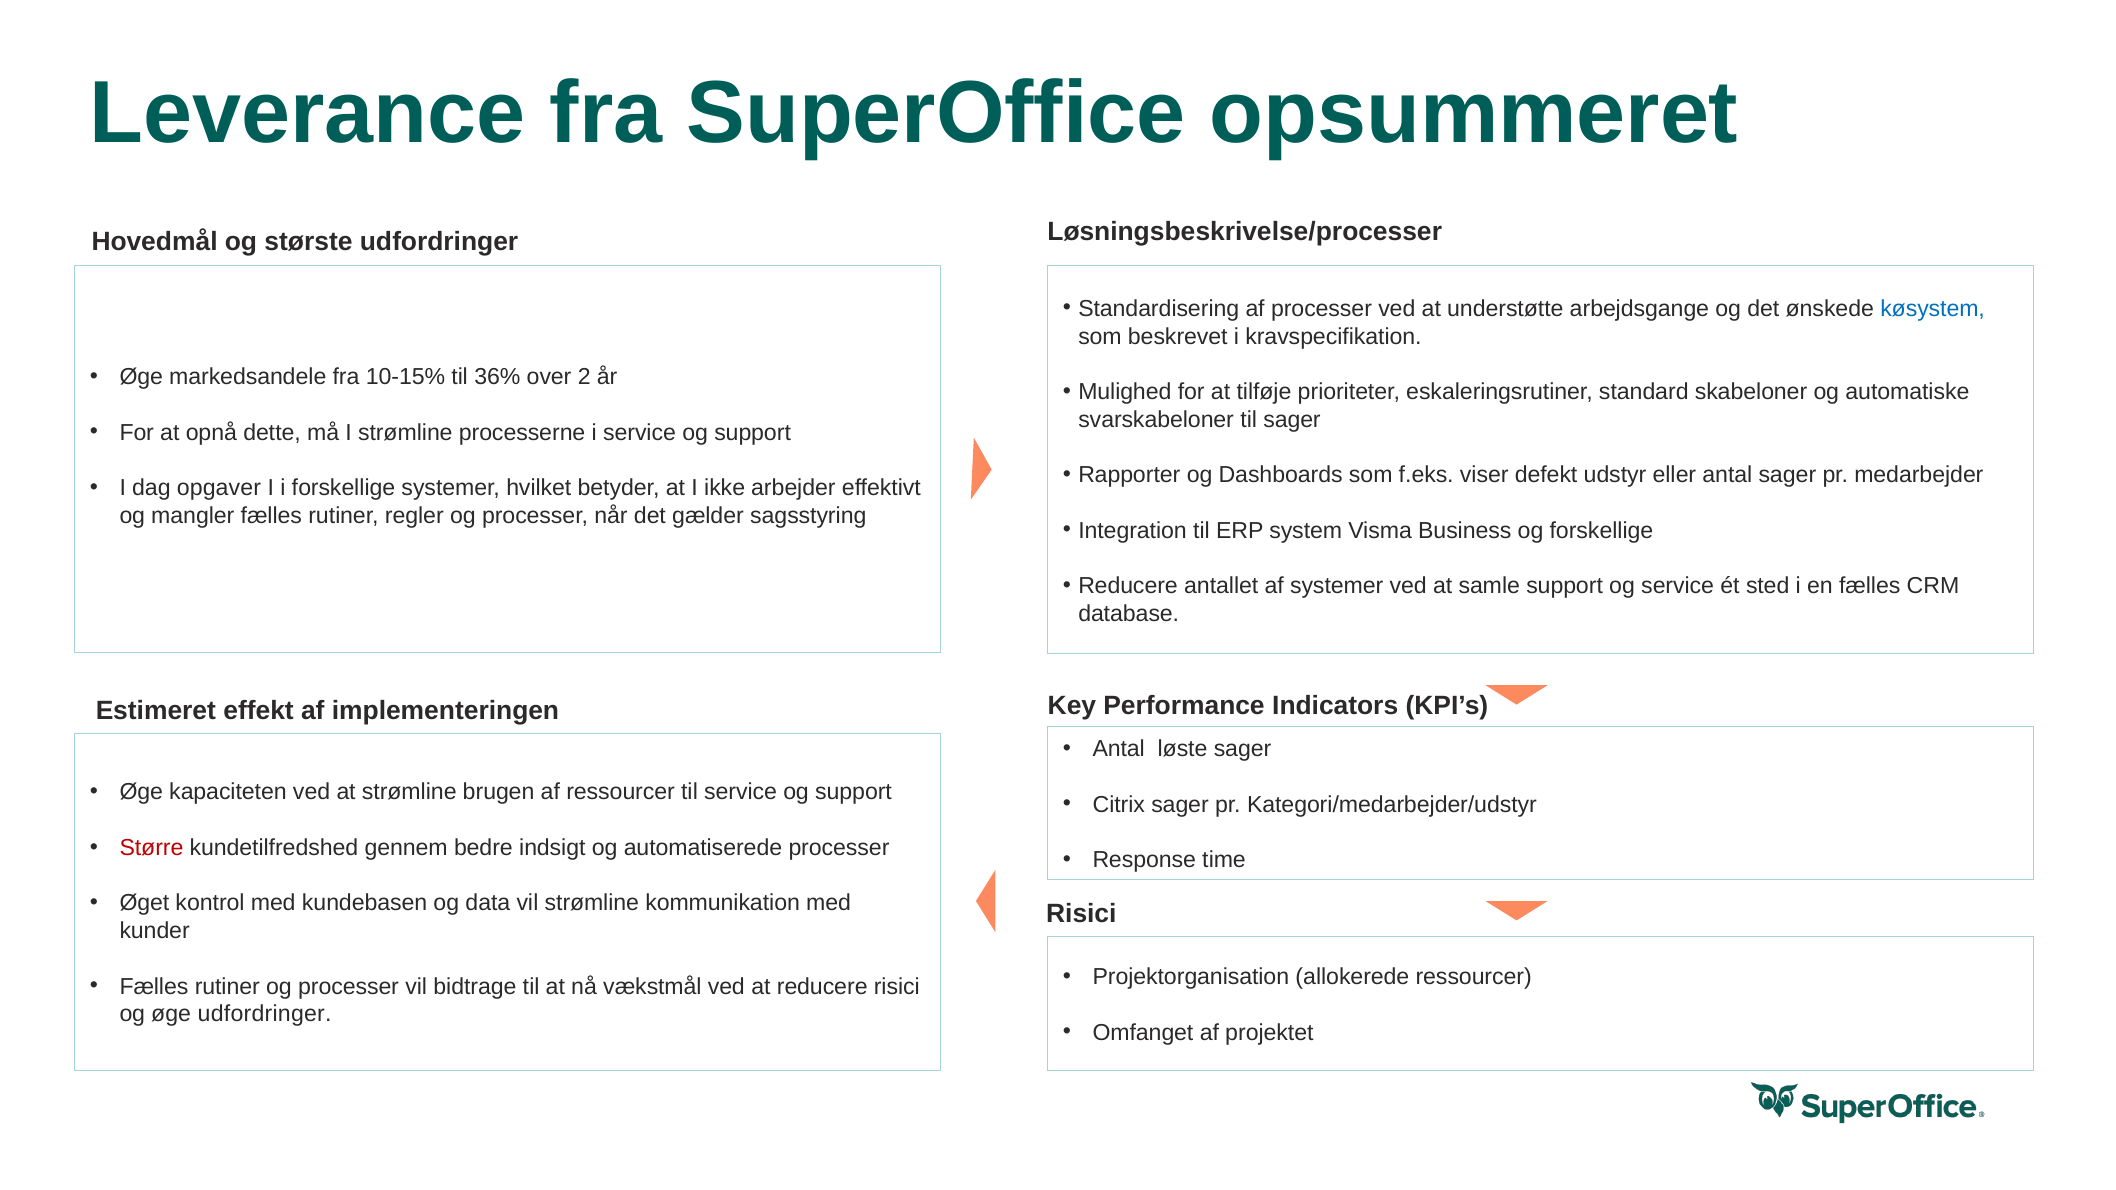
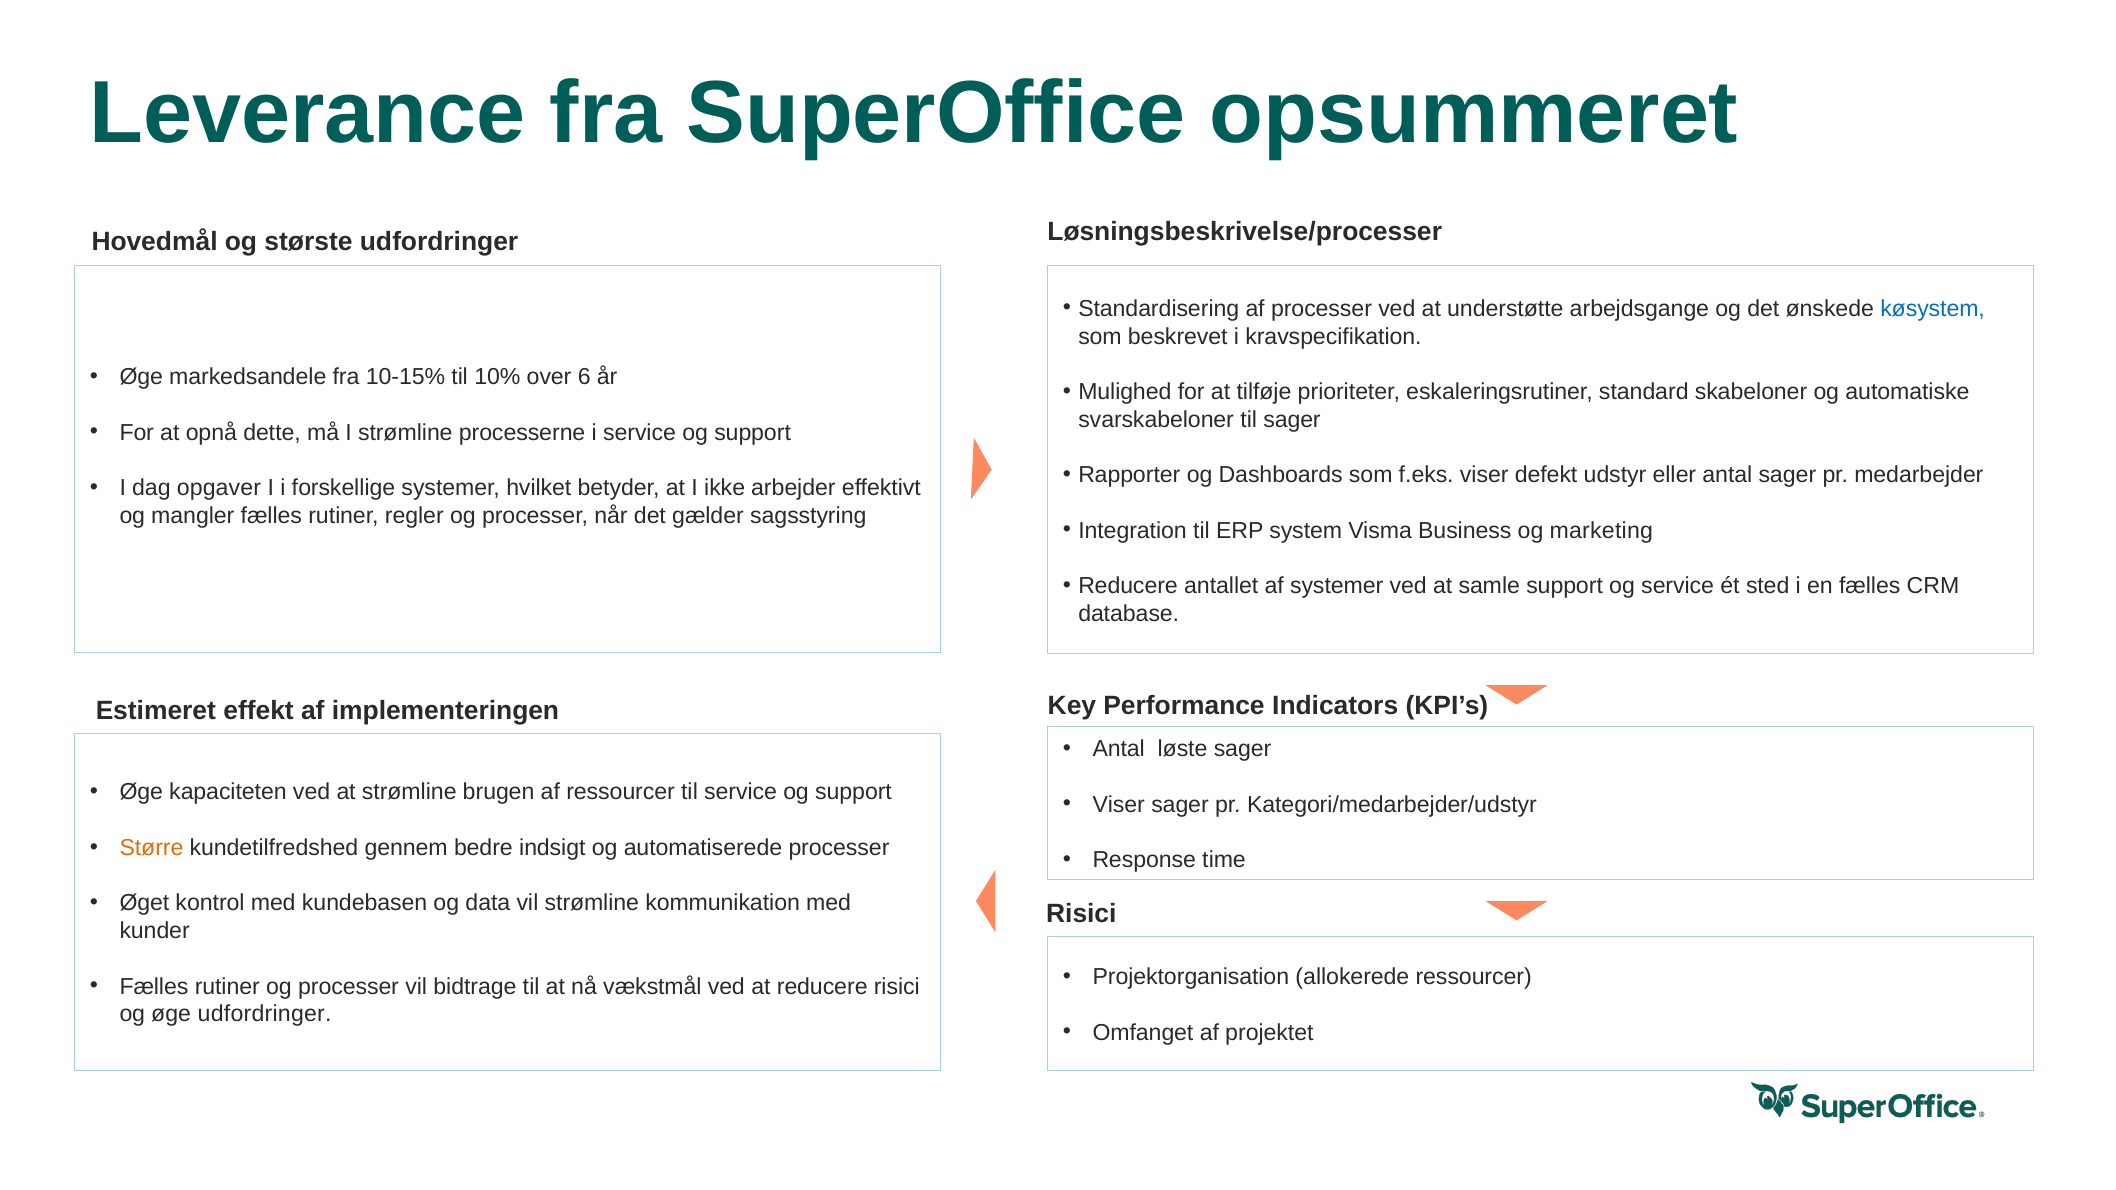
36%: 36% -> 10%
2: 2 -> 6
og forskellige: forskellige -> marketing
Citrix at (1119, 805): Citrix -> Viser
Større colour: red -> orange
